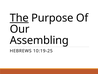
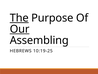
Our underline: none -> present
